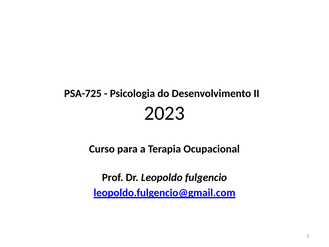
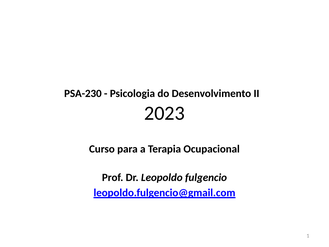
PSA-725: PSA-725 -> PSA-230
